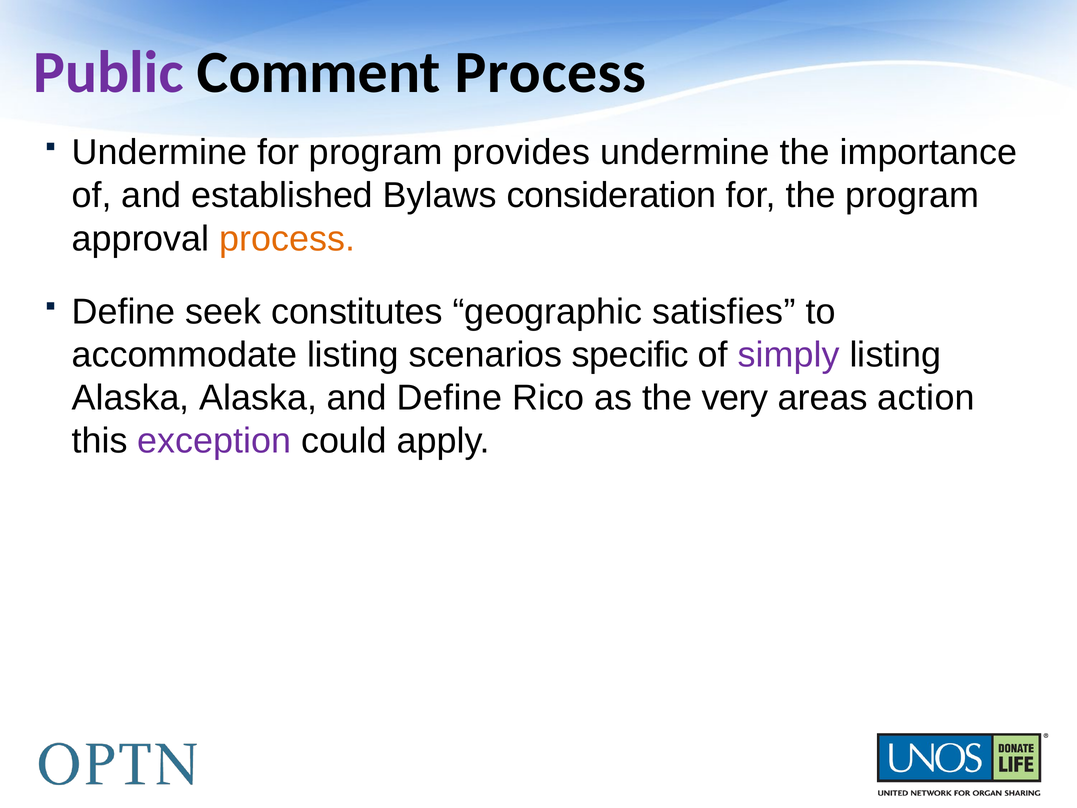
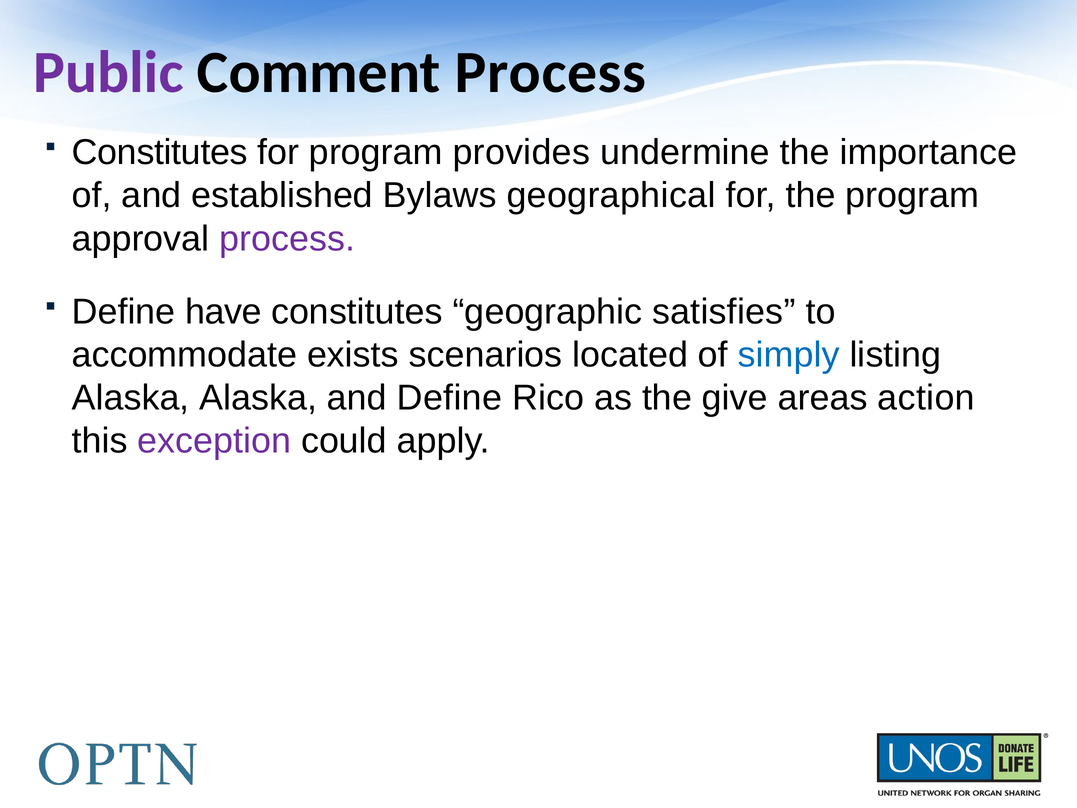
Undermine at (160, 152): Undermine -> Constitutes
consideration: consideration -> geographical
process at (287, 239) colour: orange -> purple
seek: seek -> have
accommodate listing: listing -> exists
specific: specific -> located
simply colour: purple -> blue
very: very -> give
